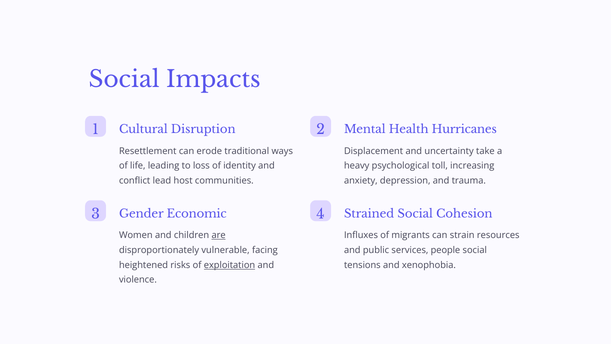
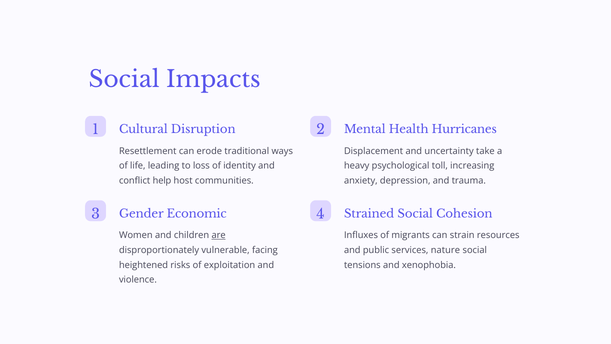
lead: lead -> help
people: people -> nature
exploitation underline: present -> none
